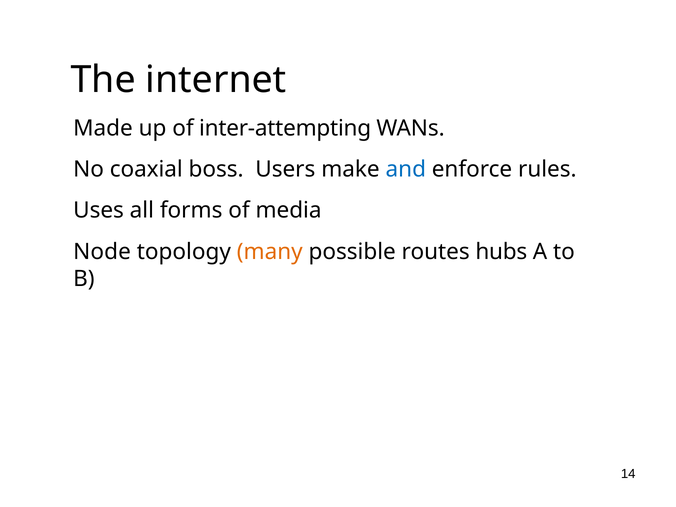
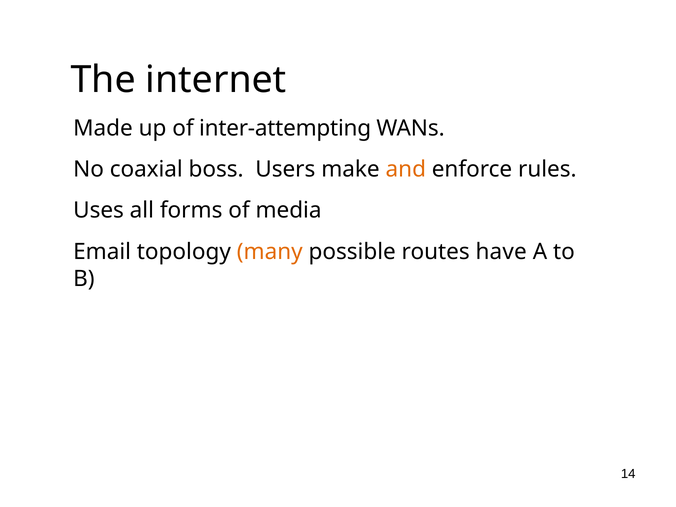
and colour: blue -> orange
Node: Node -> Email
hubs: hubs -> have
